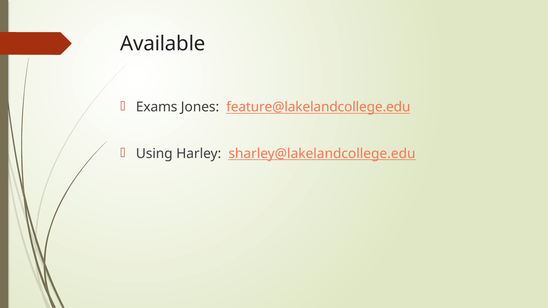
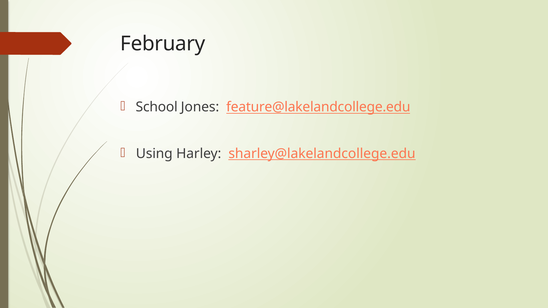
Available: Available -> February
Exams: Exams -> School
